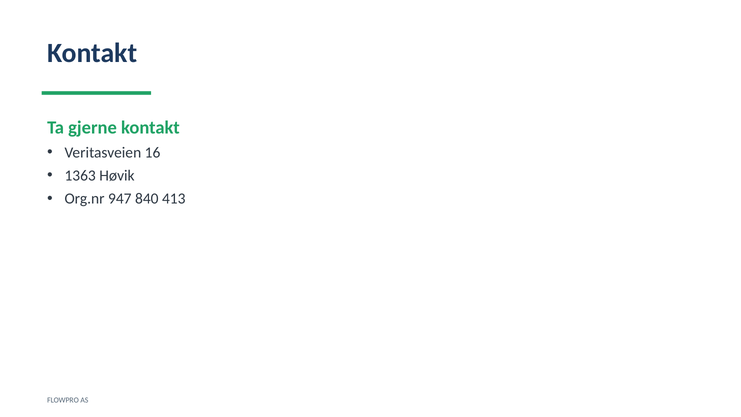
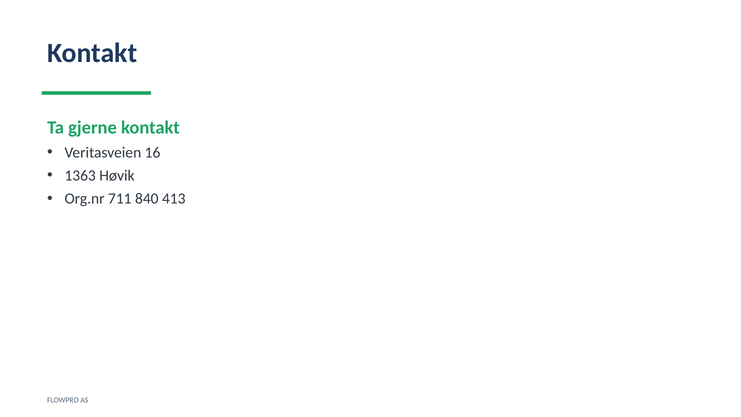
947: 947 -> 711
